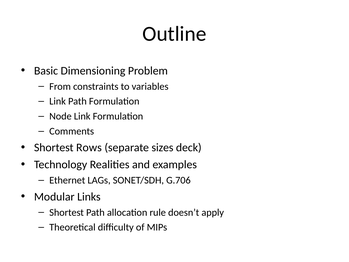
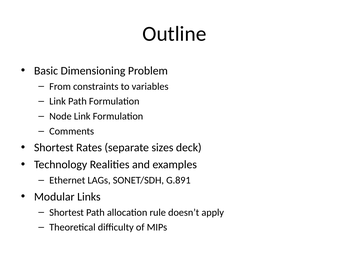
Rows: Rows -> Rates
G.706: G.706 -> G.891
